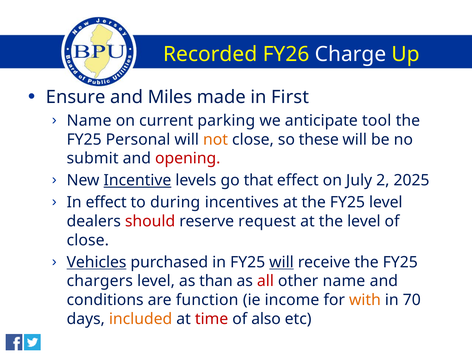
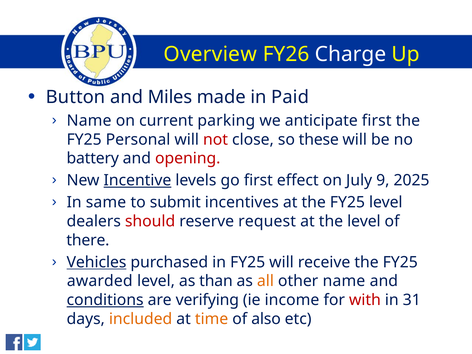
Recorded: Recorded -> Overview
Ensure: Ensure -> Button
First: First -> Paid
anticipate tool: tool -> first
not colour: orange -> red
submit: submit -> battery
go that: that -> first
2: 2 -> 9
In effect: effect -> same
during: during -> submit
close at (88, 240): close -> there
will at (282, 262) underline: present -> none
chargers: chargers -> awarded
all colour: red -> orange
conditions underline: none -> present
function: function -> verifying
with colour: orange -> red
70: 70 -> 31
time colour: red -> orange
